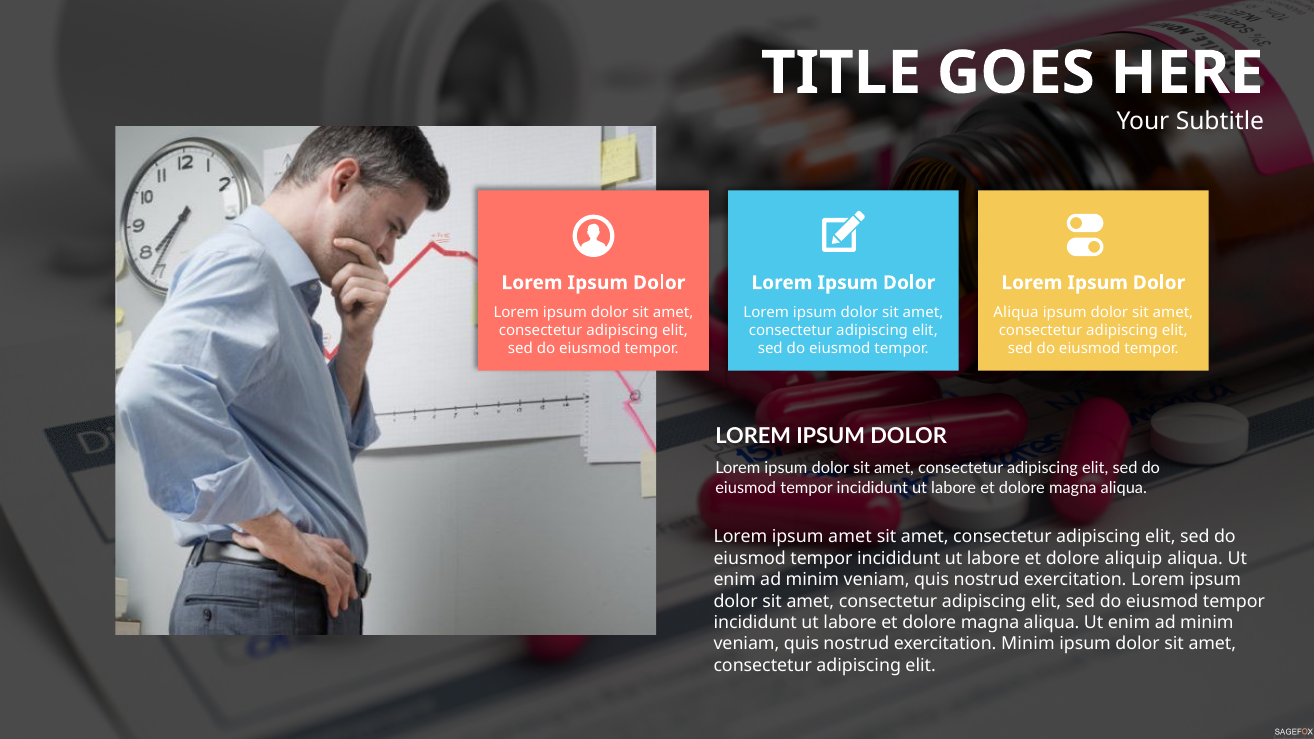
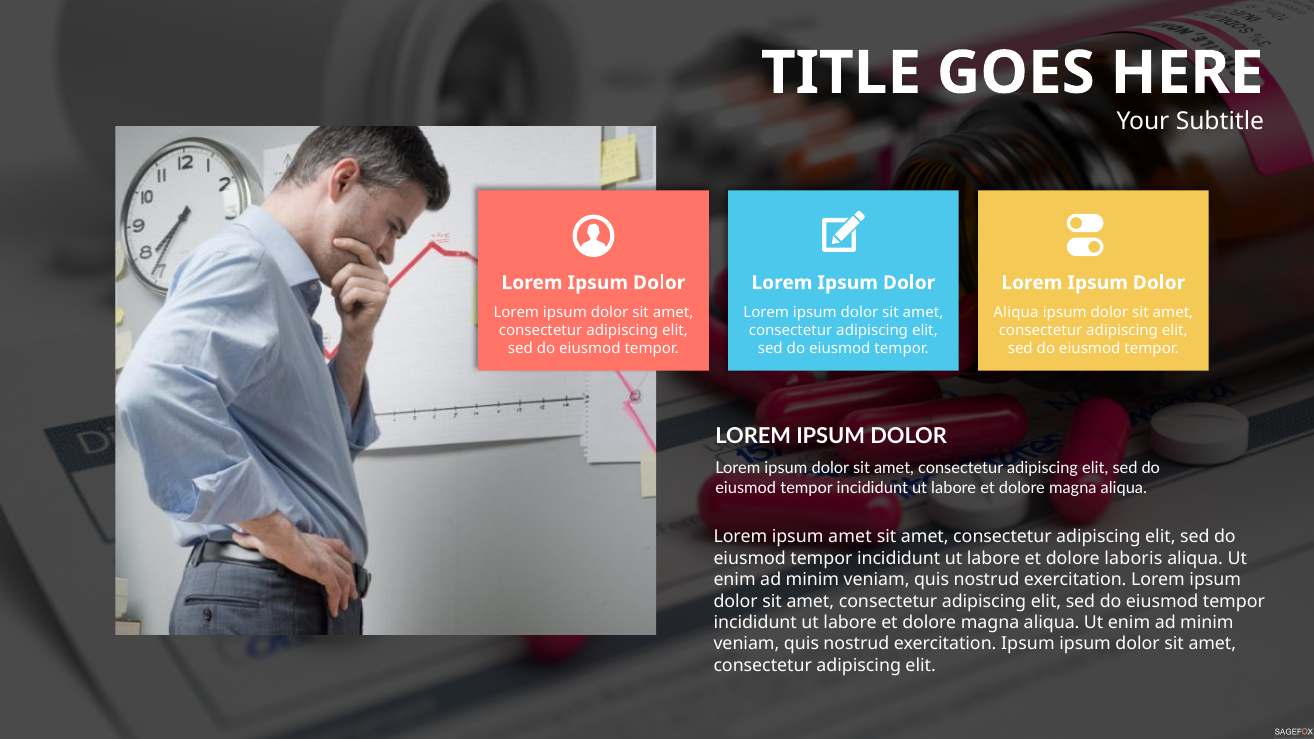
aliquip: aliquip -> laboris
exercitation Minim: Minim -> Ipsum
